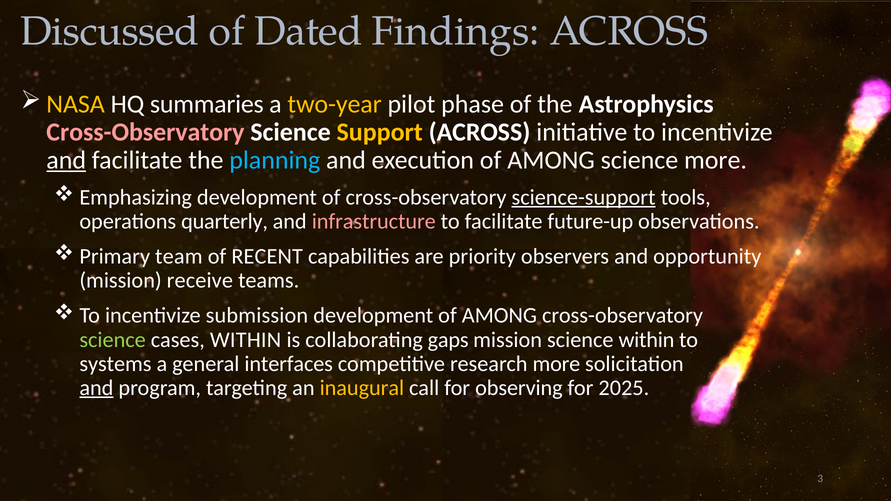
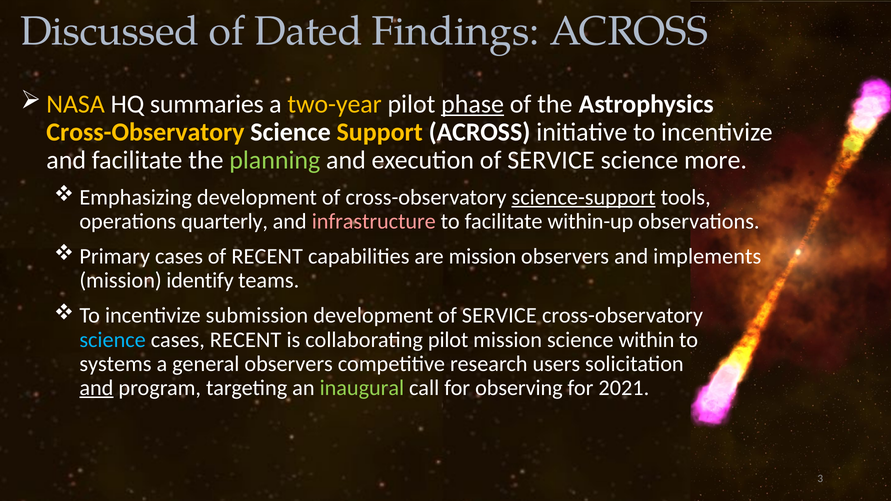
phase underline: none -> present
Cross-Observatory at (145, 132) colour: pink -> yellow
and at (66, 160) underline: present -> none
planning colour: light blue -> light green
execution of AMONG: AMONG -> SERVICE
future-up: future-up -> within-up
Primary team: team -> cases
are priority: priority -> mission
opportunity: opportunity -> implements
receive: receive -> identify
development of AMONG: AMONG -> SERVICE
science at (113, 340) colour: light green -> light blue
cases WITHIN: WITHIN -> RECENT
collaborating gaps: gaps -> pilot
general interfaces: interfaces -> observers
research more: more -> users
inaugural colour: yellow -> light green
2025: 2025 -> 2021
